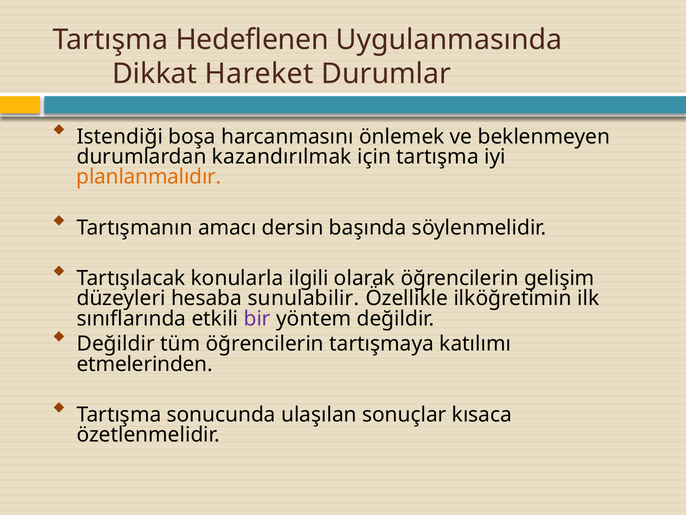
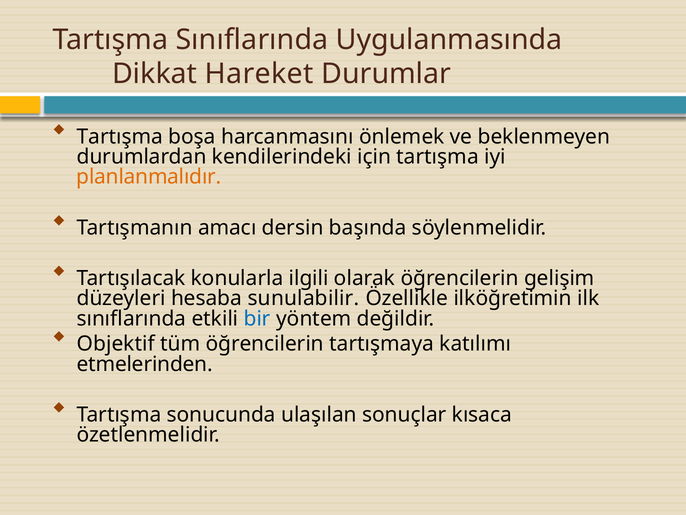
Tartışma Hedeflenen: Hedeflenen -> Sınıflarında
Istendiği at (120, 137): Istendiği -> Tartışma
kazandırılmak: kazandırılmak -> kendilerindeki
bir colour: purple -> blue
Değildir at (116, 344): Değildir -> Objektif
